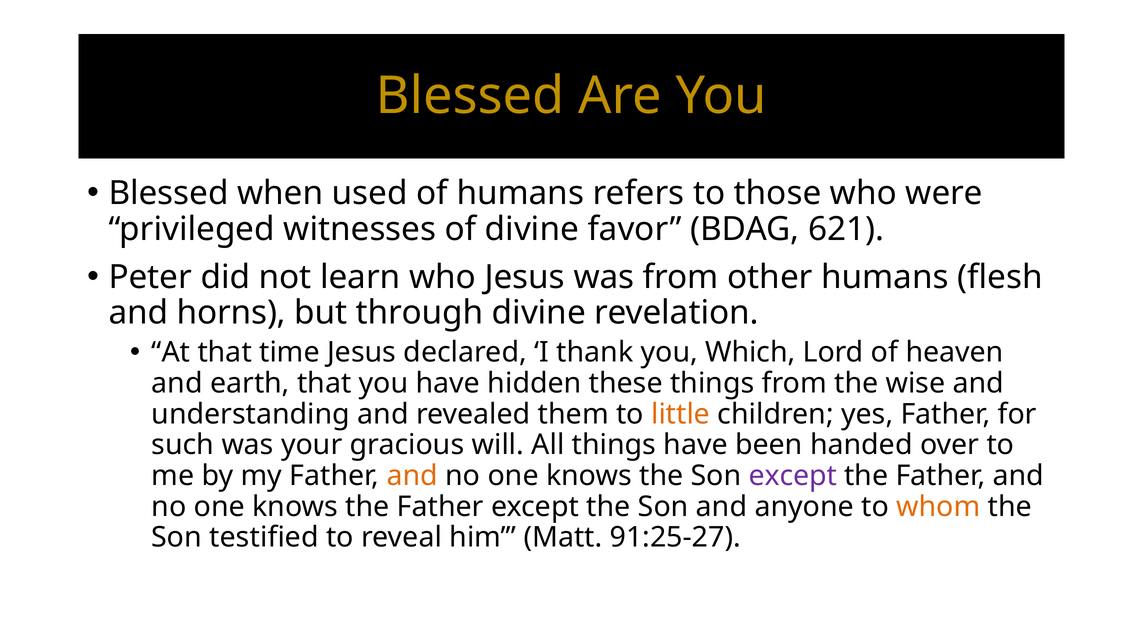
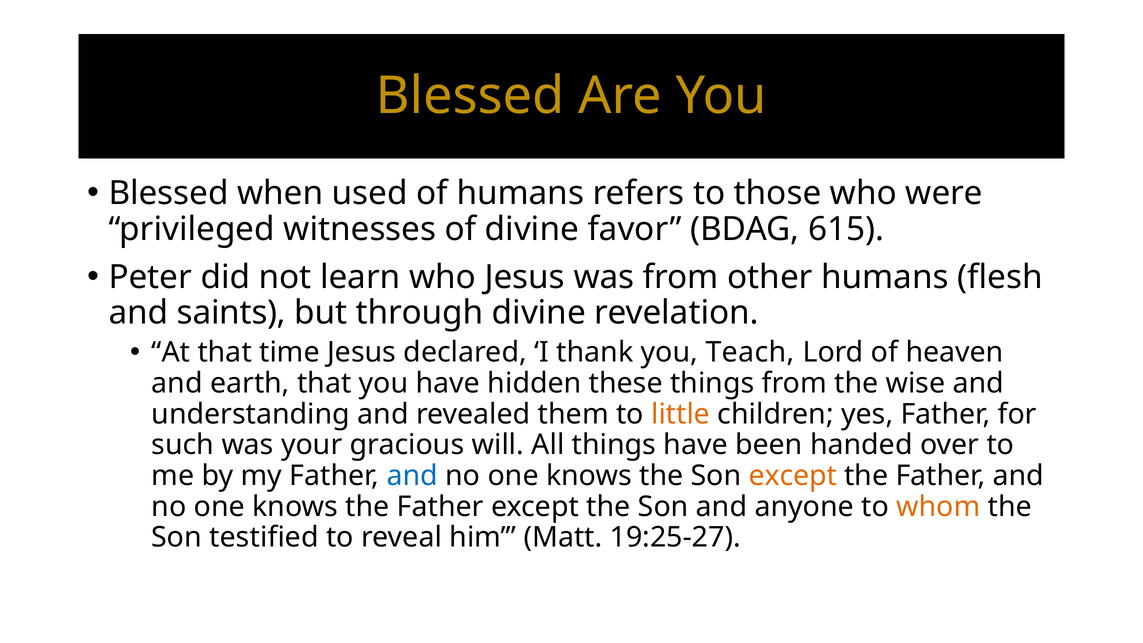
621: 621 -> 615
horns: horns -> saints
Which: Which -> Teach
and at (412, 476) colour: orange -> blue
except at (793, 476) colour: purple -> orange
91:25-27: 91:25-27 -> 19:25-27
